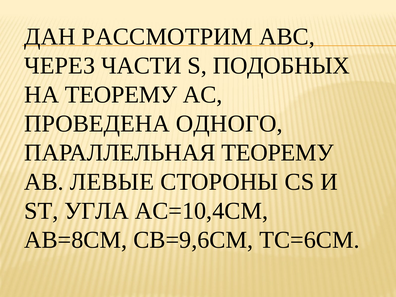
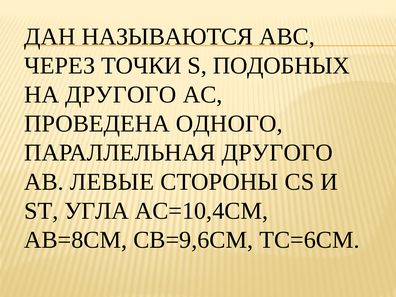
РАССМОТРИМ: РАССМОТРИМ -> НАЗЫВАЮТСЯ
ЧАСТИ: ЧАСТИ -> ТОЧКИ
НА ТЕОРЕМУ: ТЕОРЕМУ -> ДРУГОГО
ПАРАЛЛЕЛЬНАЯ ТЕОРЕМУ: ТЕОРЕМУ -> ДРУГОГО
